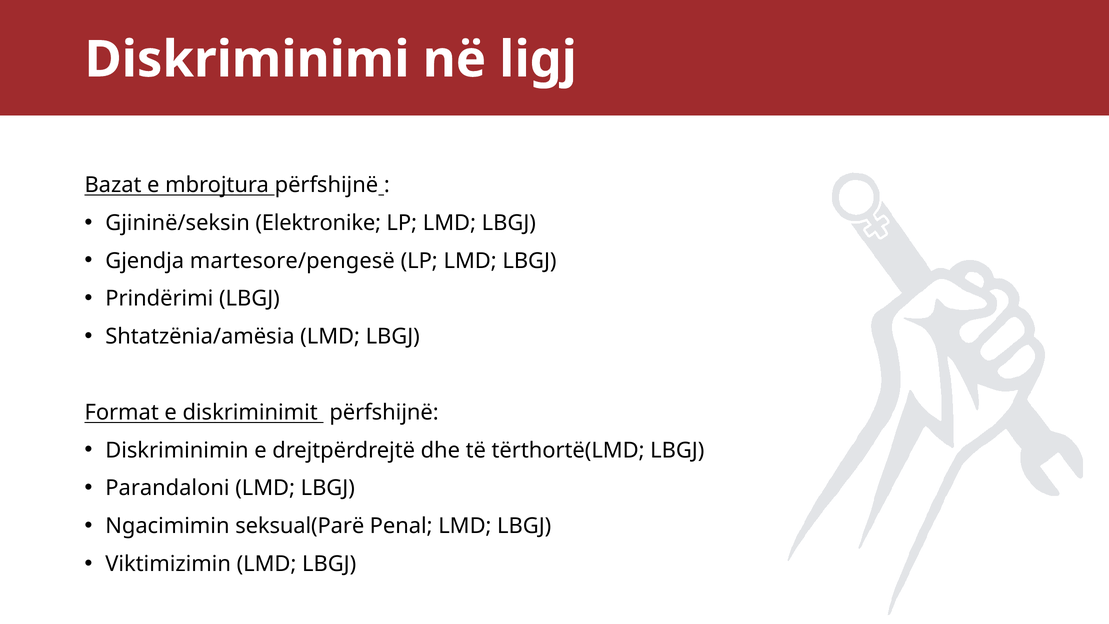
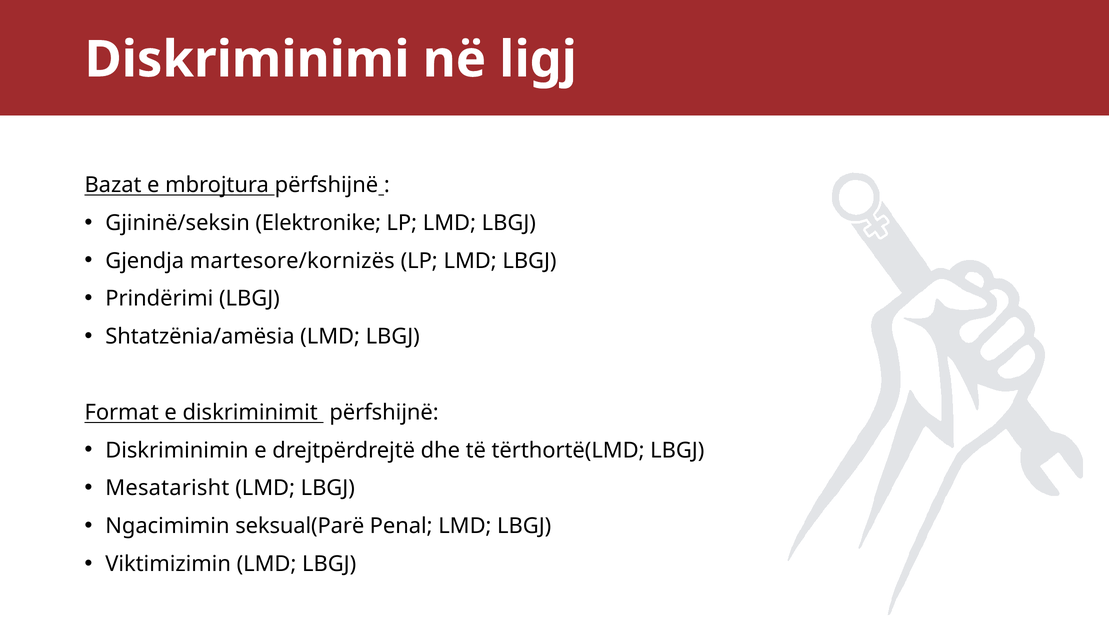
martesore/pengesë: martesore/pengesë -> martesore/kornizës
Parandaloni: Parandaloni -> Mesatarisht
